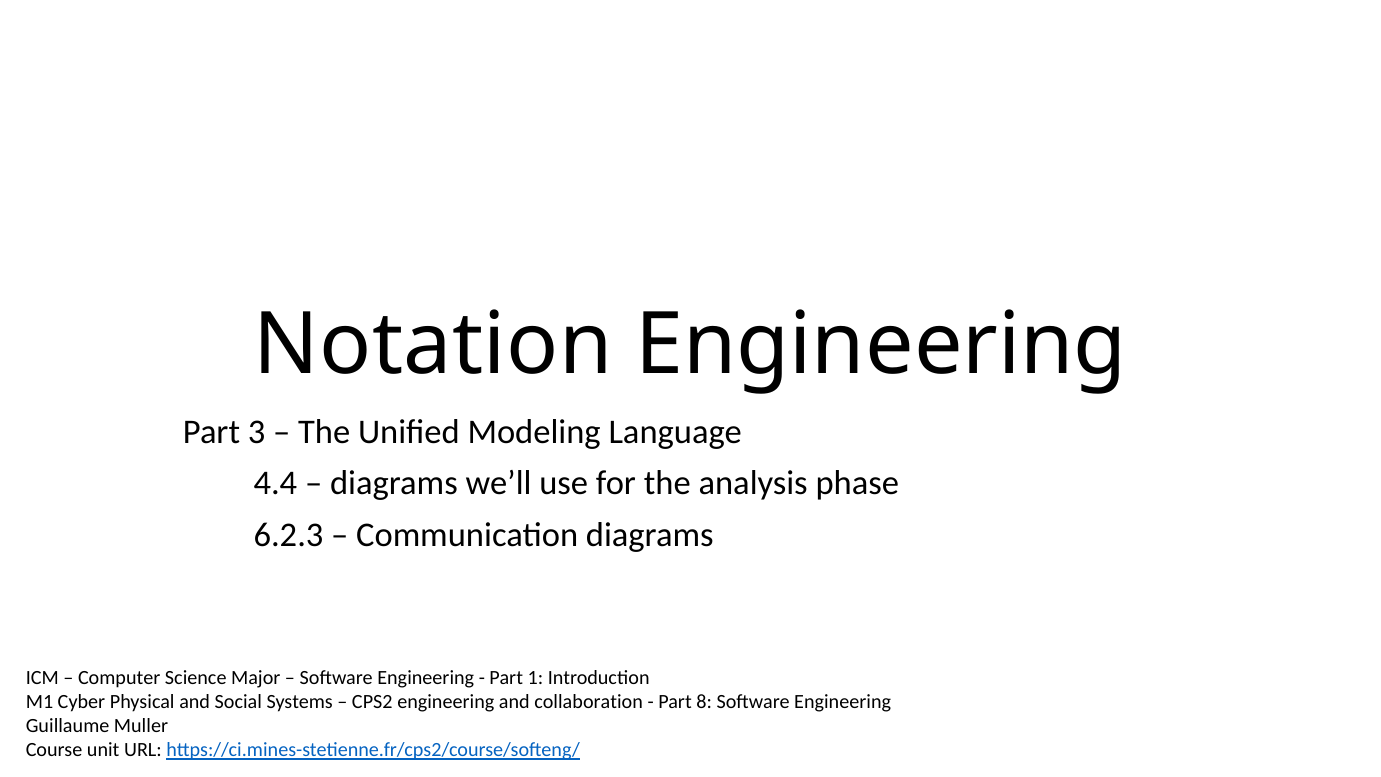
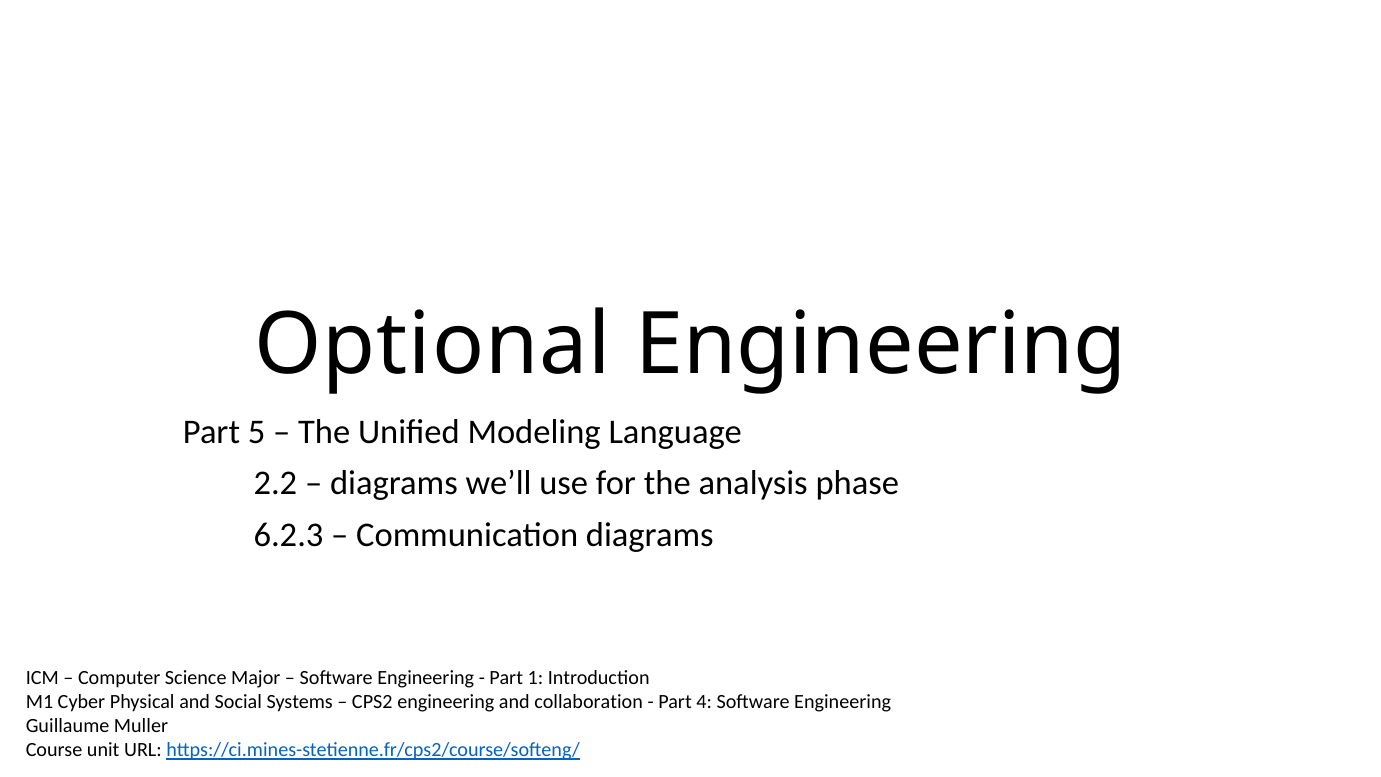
Notation: Notation -> Optional
3: 3 -> 5
4.4: 4.4 -> 2.2
8: 8 -> 4
